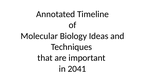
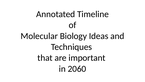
2041: 2041 -> 2060
